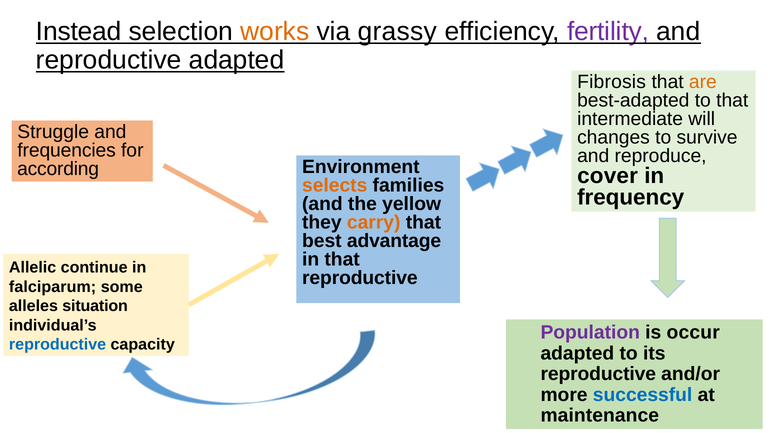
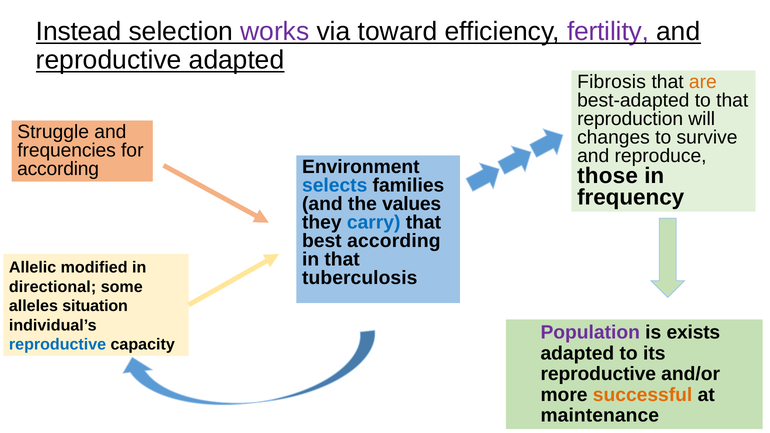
works colour: orange -> purple
grassy: grassy -> toward
intermediate: intermediate -> reproduction
cover: cover -> those
selects colour: orange -> blue
yellow: yellow -> values
carry colour: orange -> blue
best advantage: advantage -> according
continue: continue -> modified
reproductive at (360, 278): reproductive -> tuberculosis
falciparum: falciparum -> directional
occur: occur -> exists
successful colour: blue -> orange
